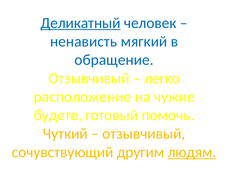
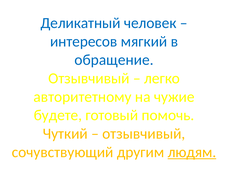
Деликатный underline: present -> none
ненависть: ненависть -> интересов
расположение: расположение -> авторитетному
